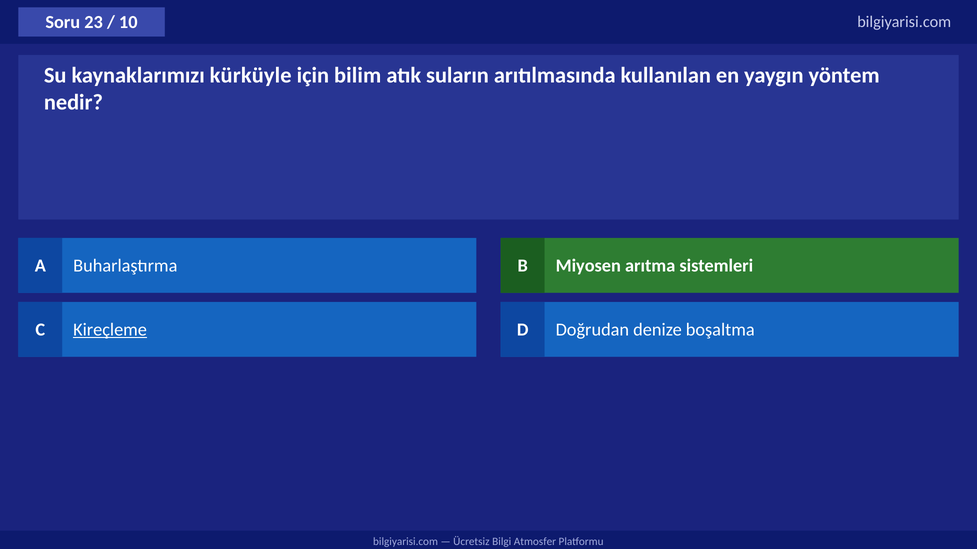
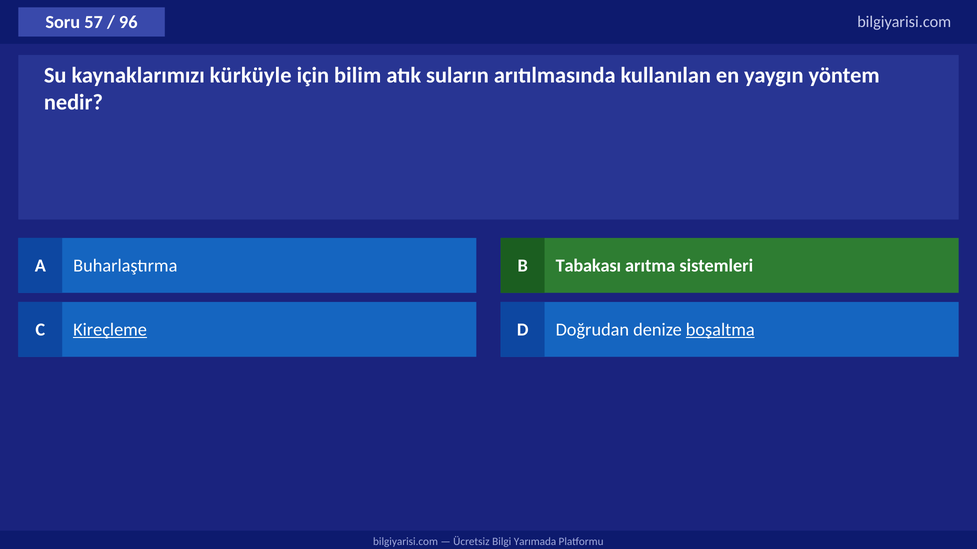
23: 23 -> 57
10: 10 -> 96
Miyosen: Miyosen -> Tabakası
boşaltma underline: none -> present
Atmosfer: Atmosfer -> Yarımada
